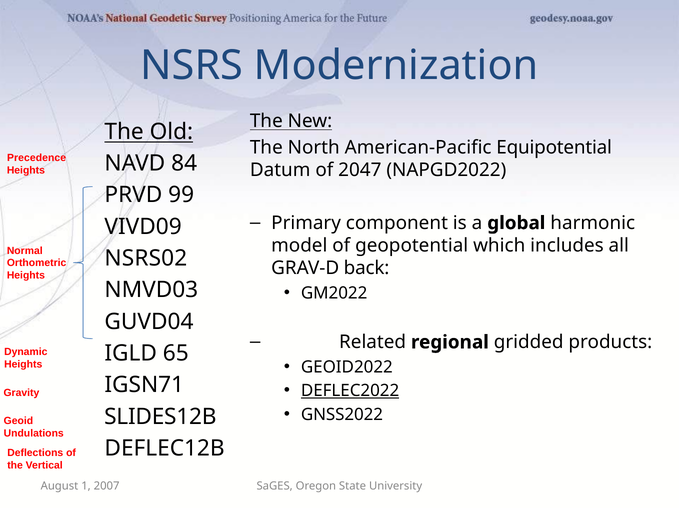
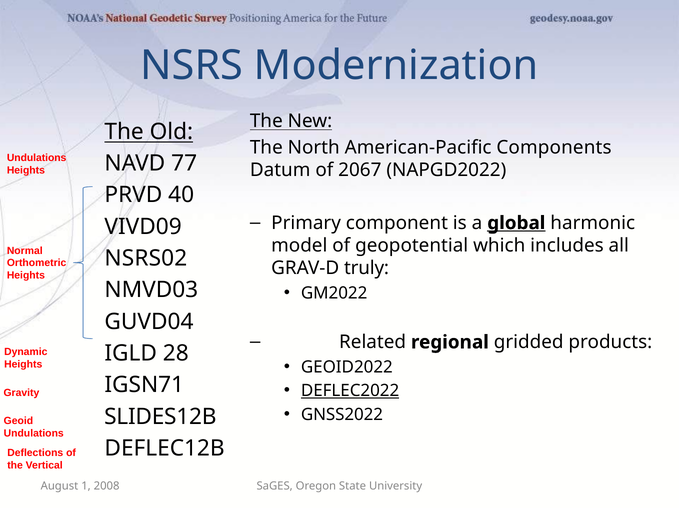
Equipotential: Equipotential -> Components
Precedence at (37, 158): Precedence -> Undulations
84: 84 -> 77
2047: 2047 -> 2067
99: 99 -> 40
global underline: none -> present
back: back -> truly
65: 65 -> 28
2007: 2007 -> 2008
